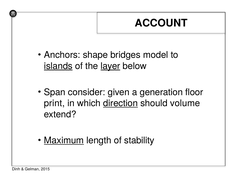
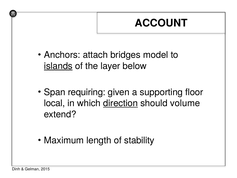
shape: shape -> attach
layer underline: present -> none
consider: consider -> requiring
generation: generation -> supporting
print: print -> local
Maximum underline: present -> none
